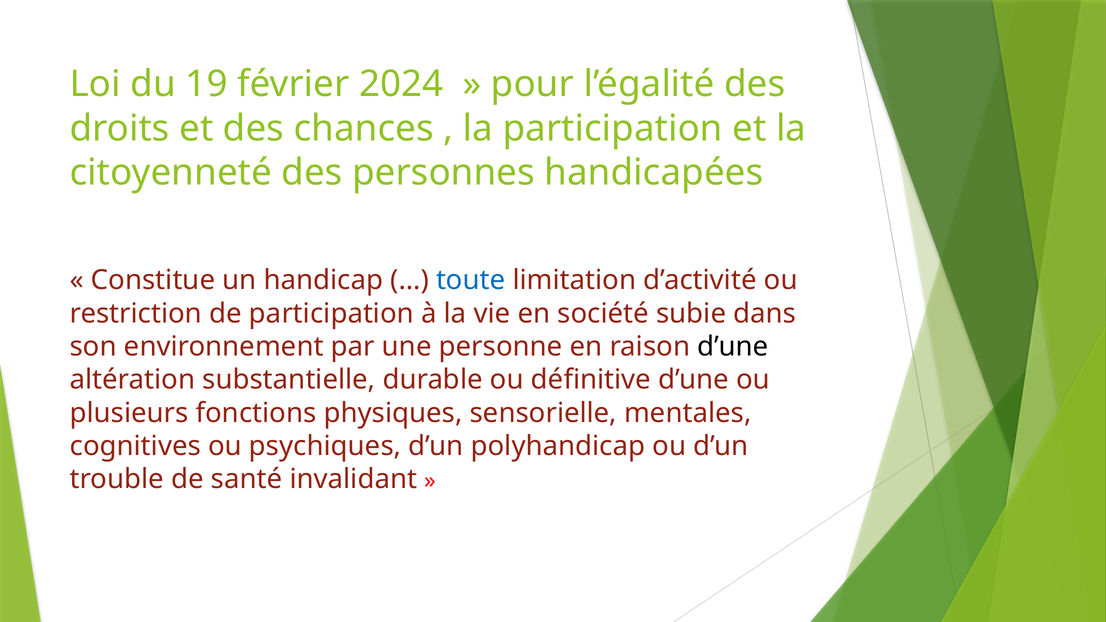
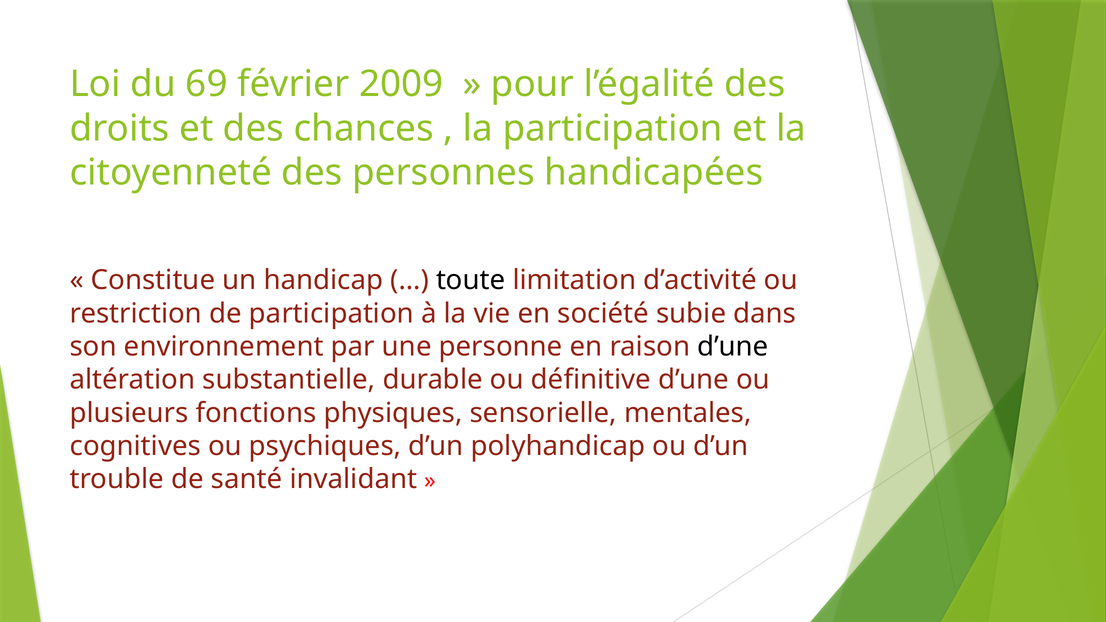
19: 19 -> 69
2024: 2024 -> 2009
toute colour: blue -> black
